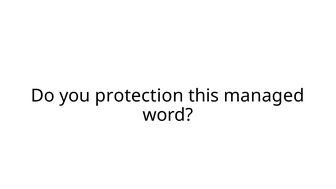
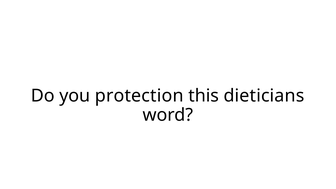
managed: managed -> dieticians
